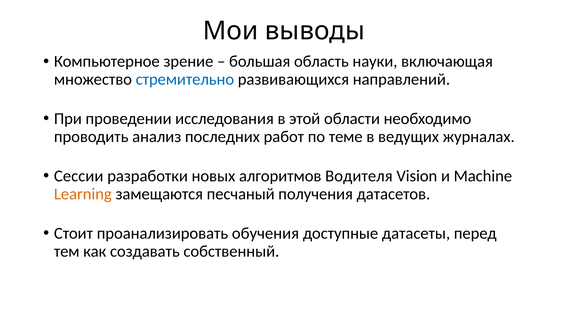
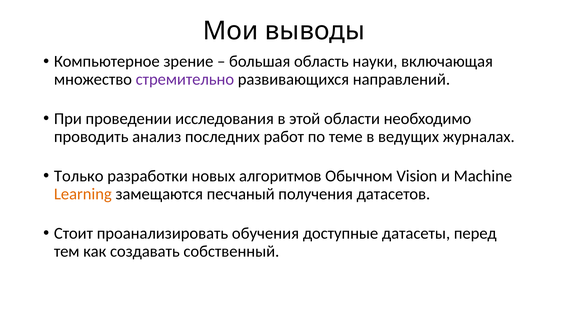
стремительно colour: blue -> purple
Сессии: Сессии -> Только
Водителя: Водителя -> Обычном
